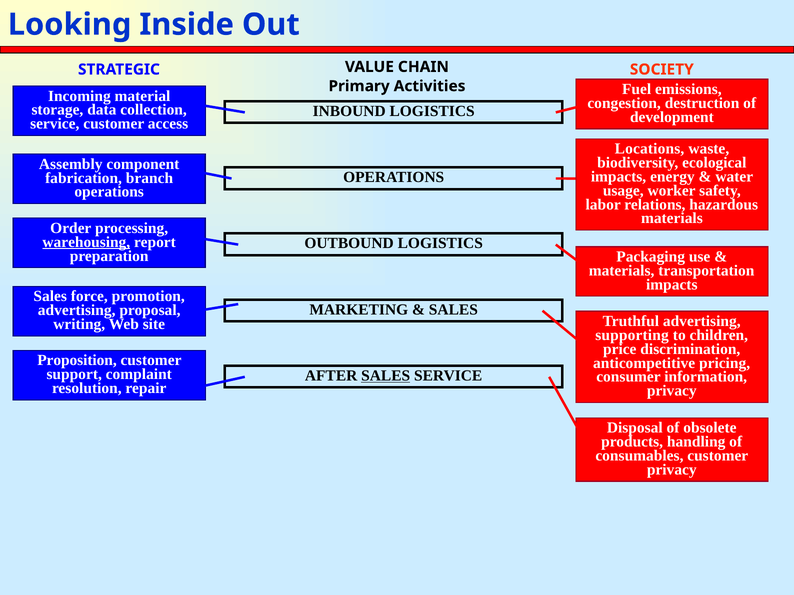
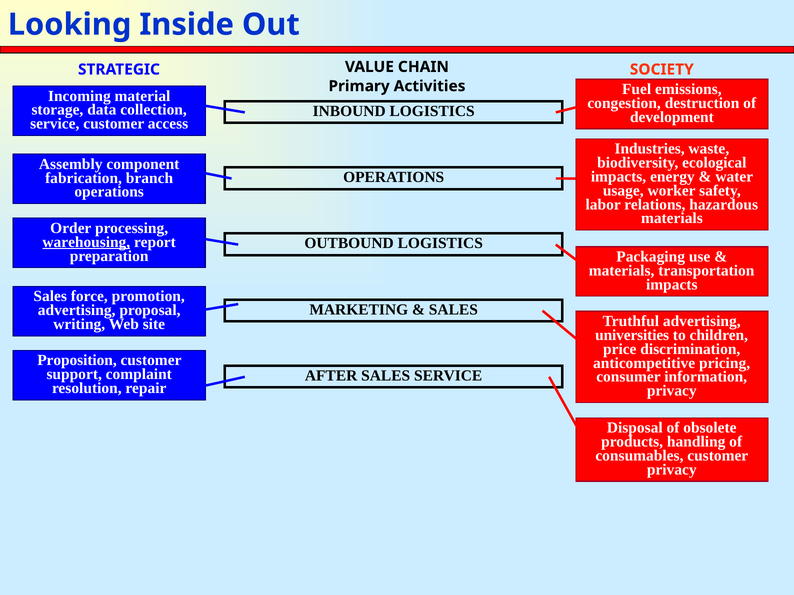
Locations: Locations -> Industries
supporting: supporting -> universities
SALES at (386, 376) underline: present -> none
